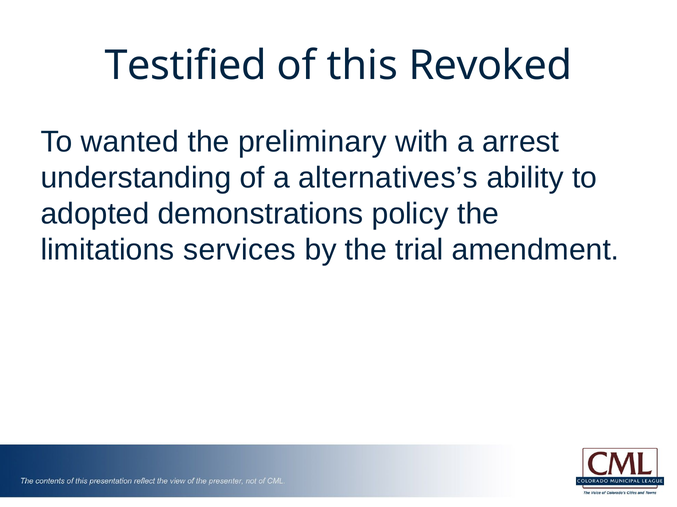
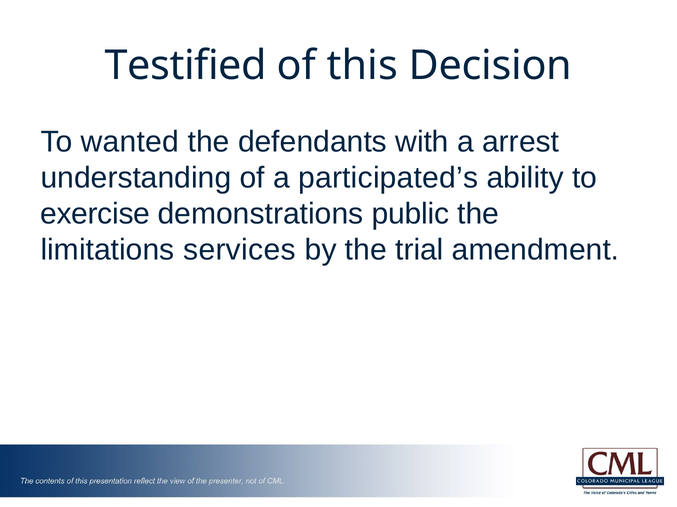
Revoked: Revoked -> Decision
preliminary: preliminary -> defendants
alternatives’s: alternatives’s -> participated’s
adopted: adopted -> exercise
policy: policy -> public
